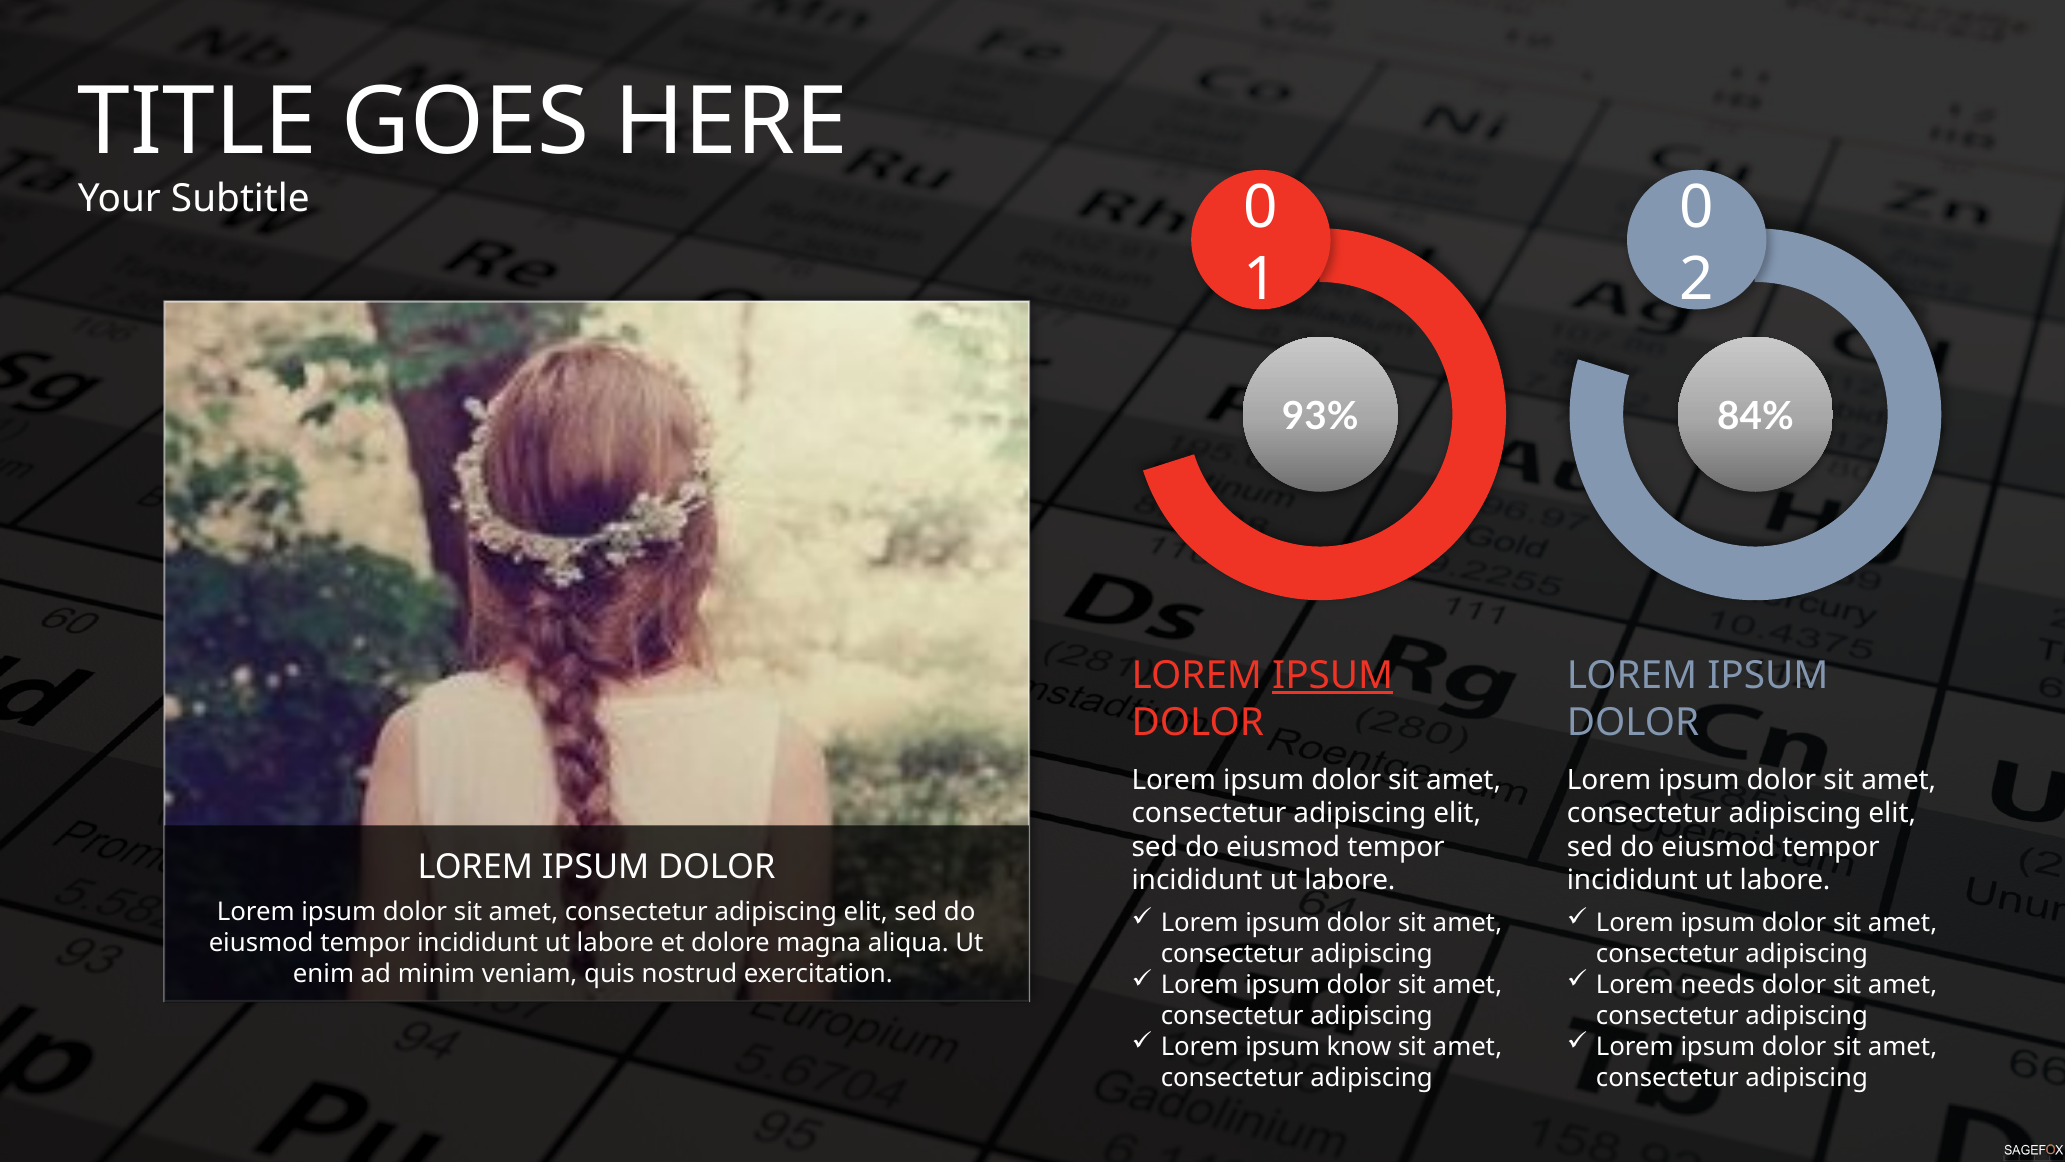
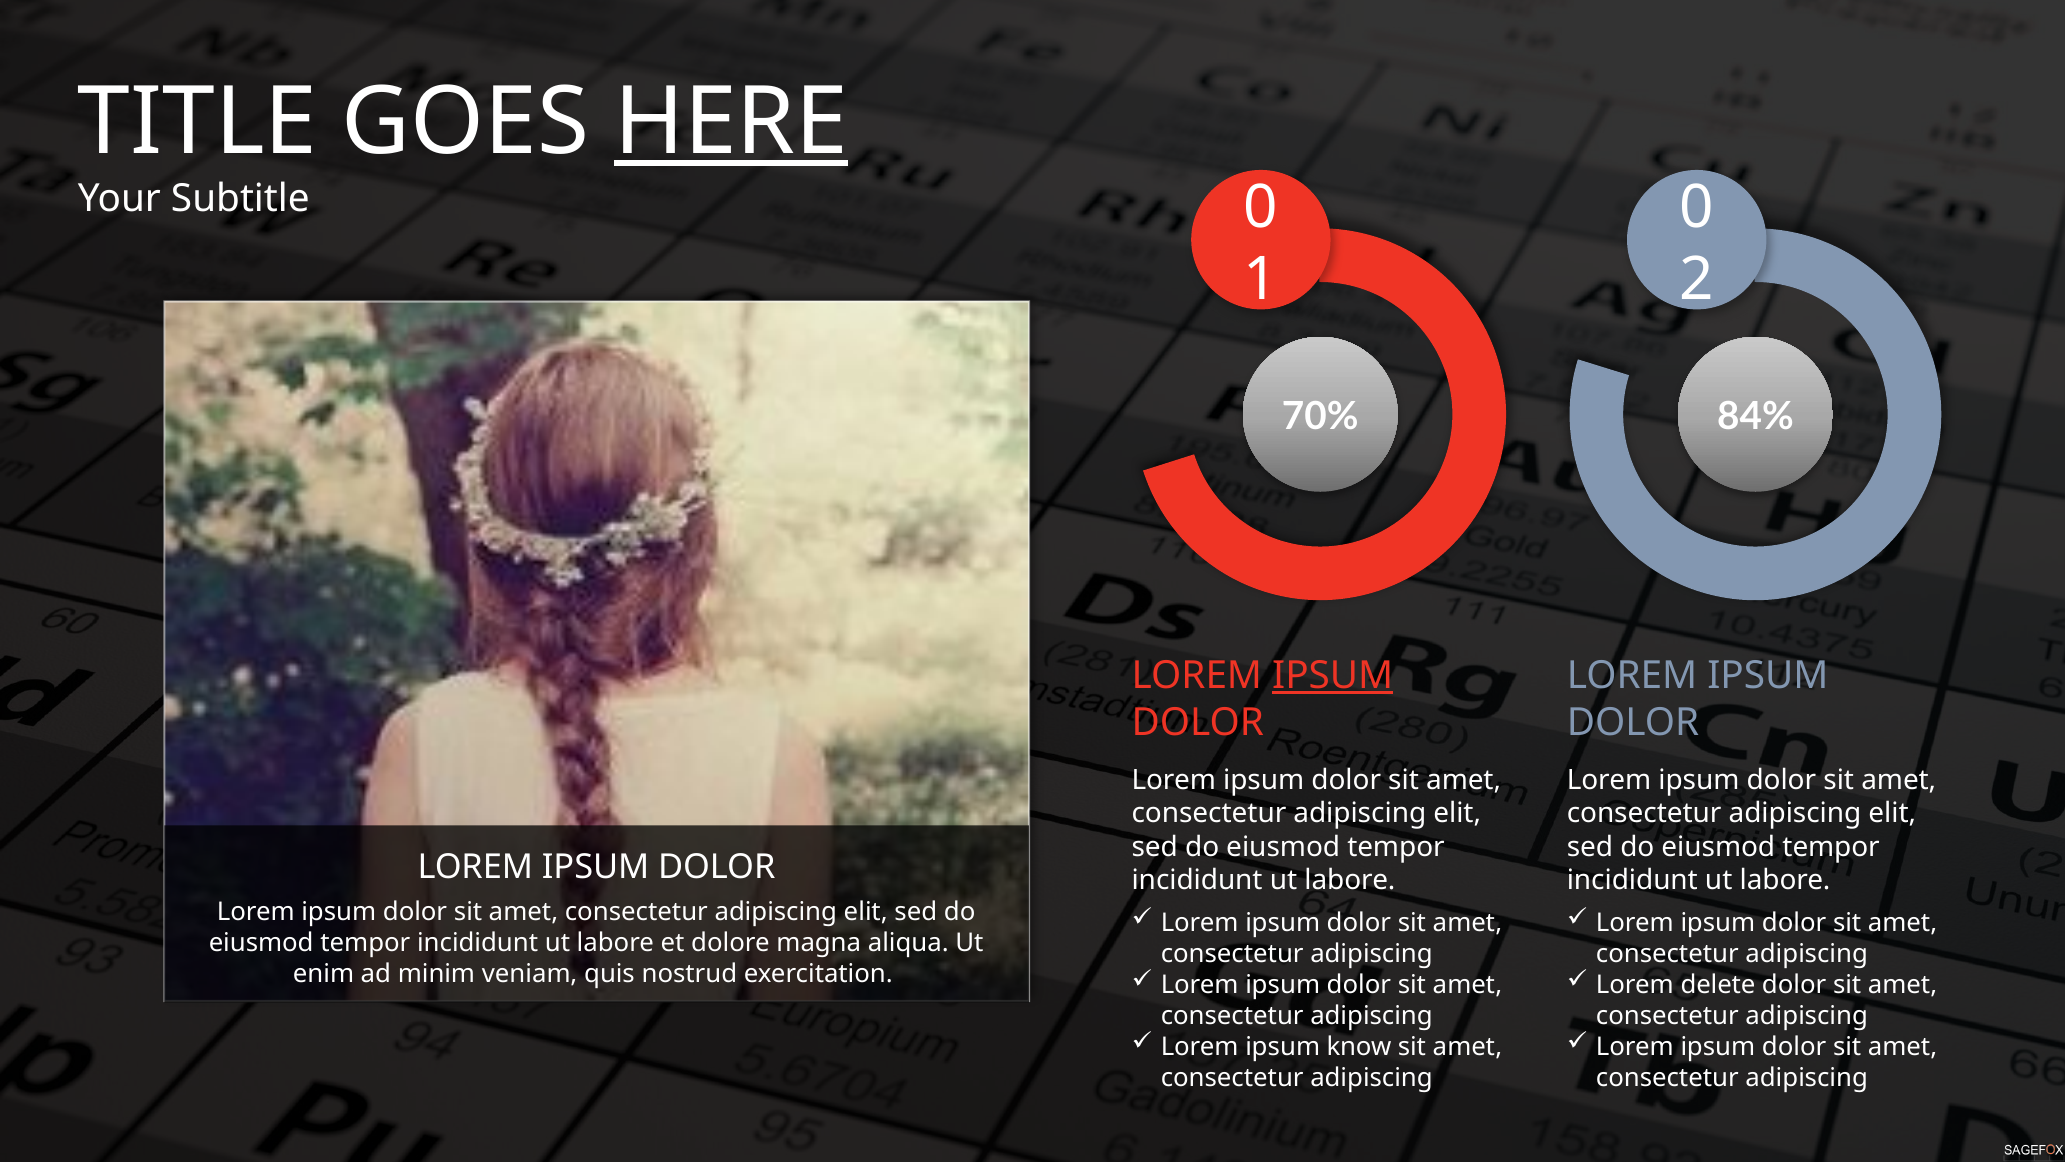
HERE underline: none -> present
93%: 93% -> 70%
needs: needs -> delete
